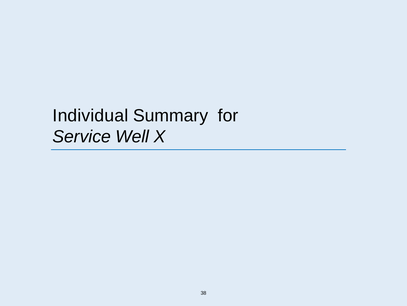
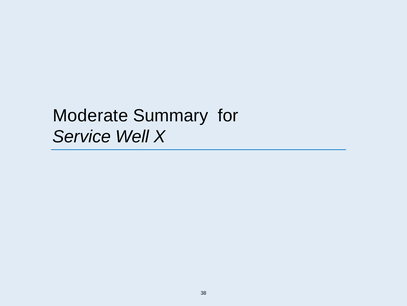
Individual: Individual -> Moderate
